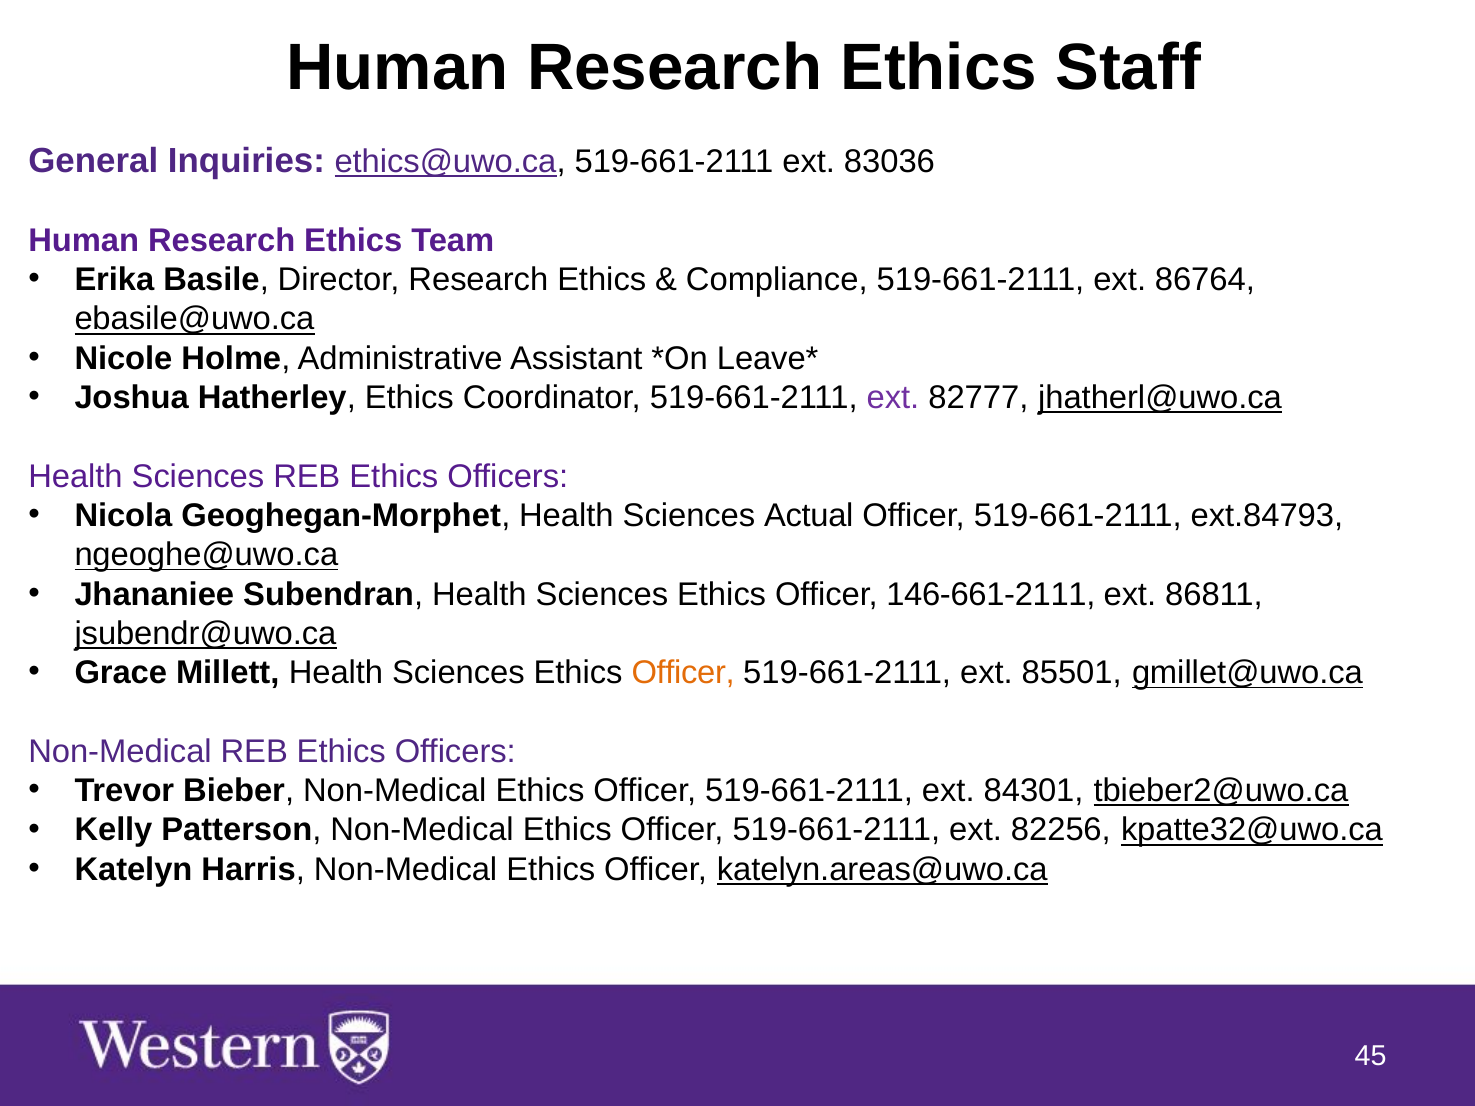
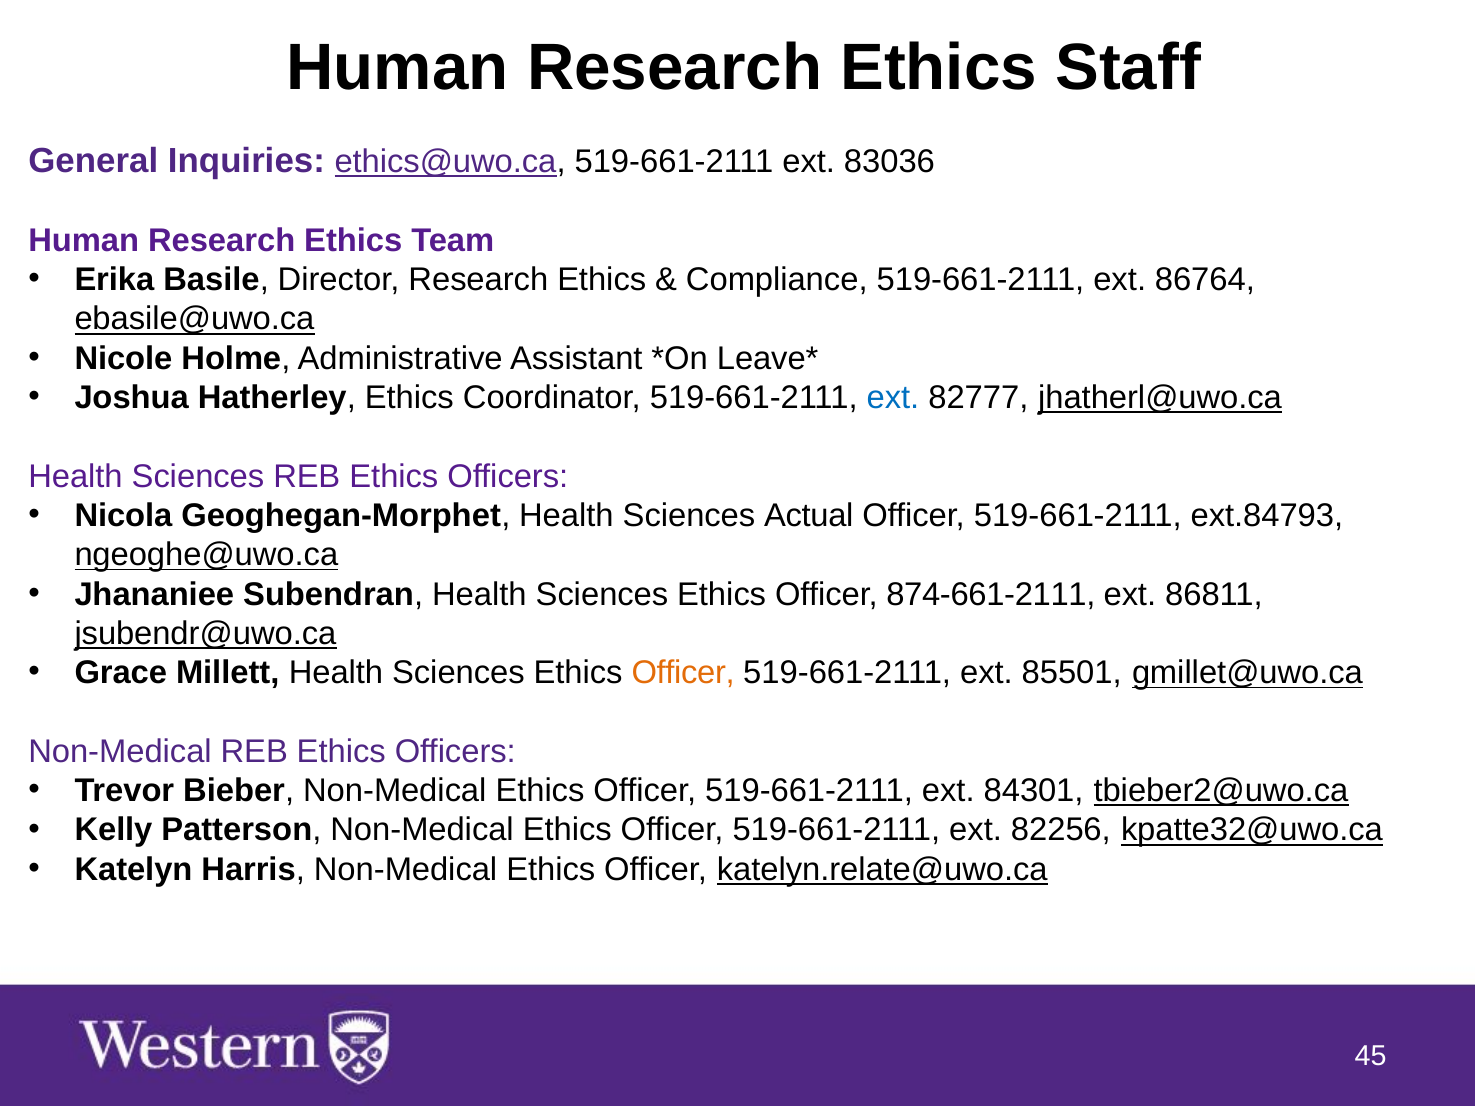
ext at (893, 398) colour: purple -> blue
146-661-2111: 146-661-2111 -> 874-661-2111
katelyn.areas@uwo.ca: katelyn.areas@uwo.ca -> katelyn.relate@uwo.ca
